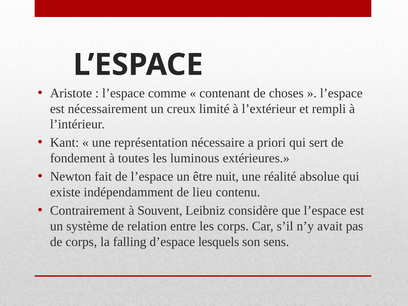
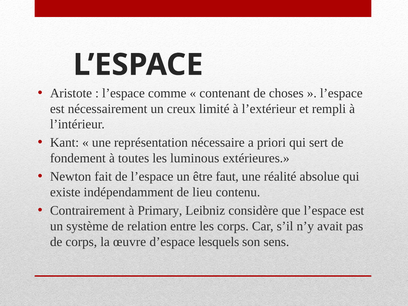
nuit: nuit -> faut
Souvent: Souvent -> Primary
falling: falling -> œuvre
